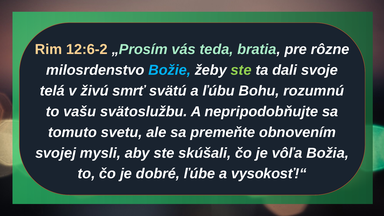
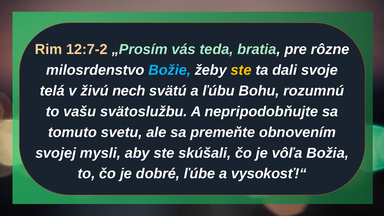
12:6-2: 12:6-2 -> 12:7-2
ste at (241, 70) colour: light green -> yellow
smrť: smrť -> nech
